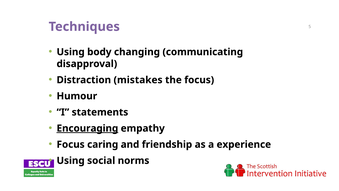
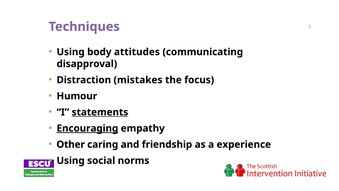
changing: changing -> attitudes
statements underline: none -> present
Focus at (71, 144): Focus -> Other
